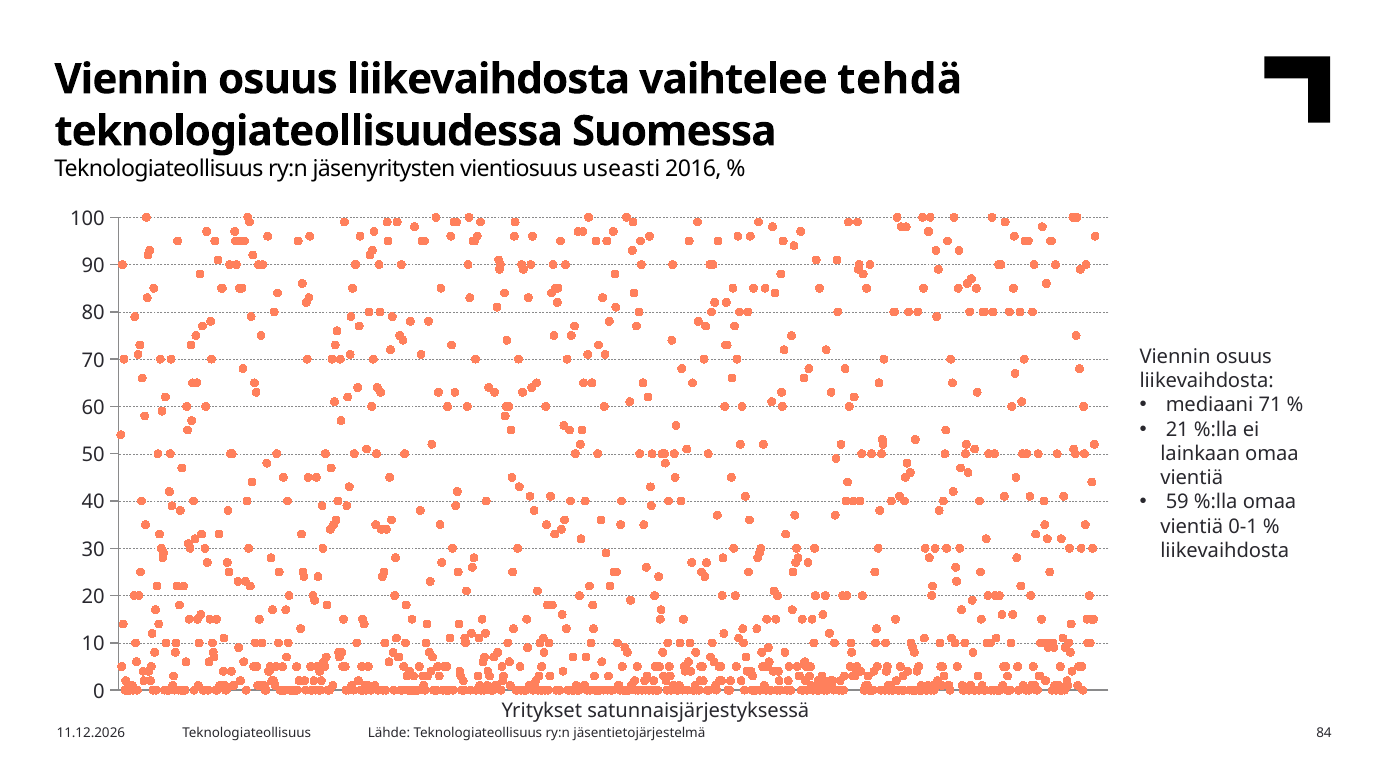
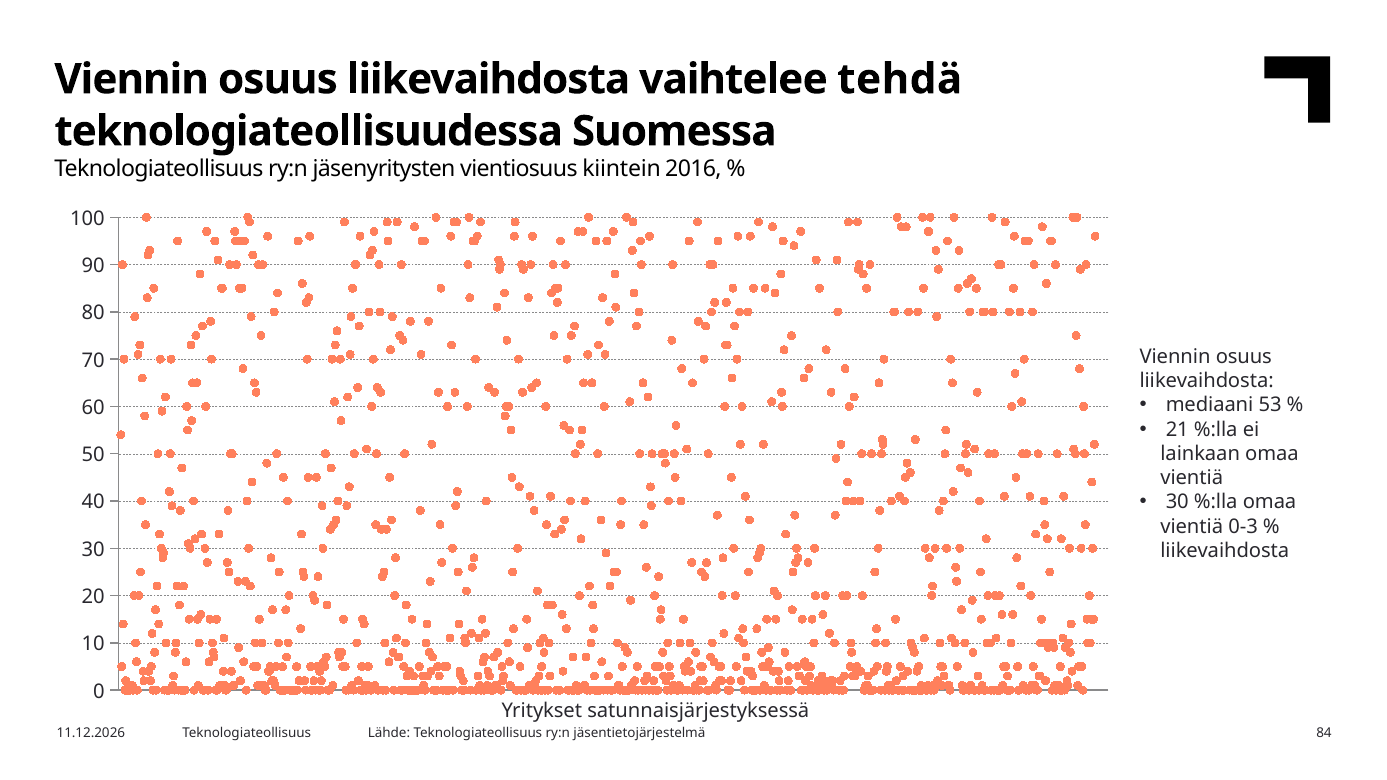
useasti: useasti -> kiintein
71: 71 -> 53
59 at (1177, 502): 59 -> 30
0-1: 0-1 -> 0-3
